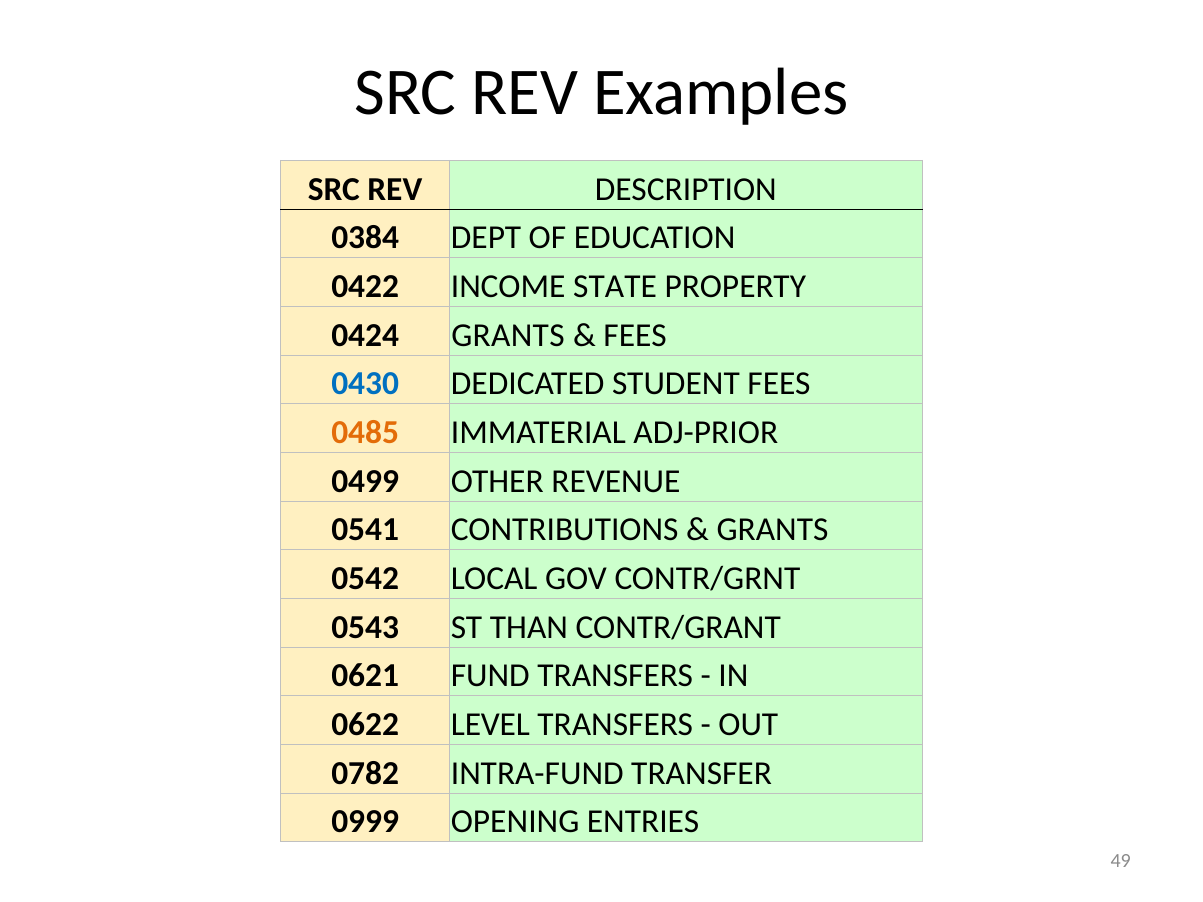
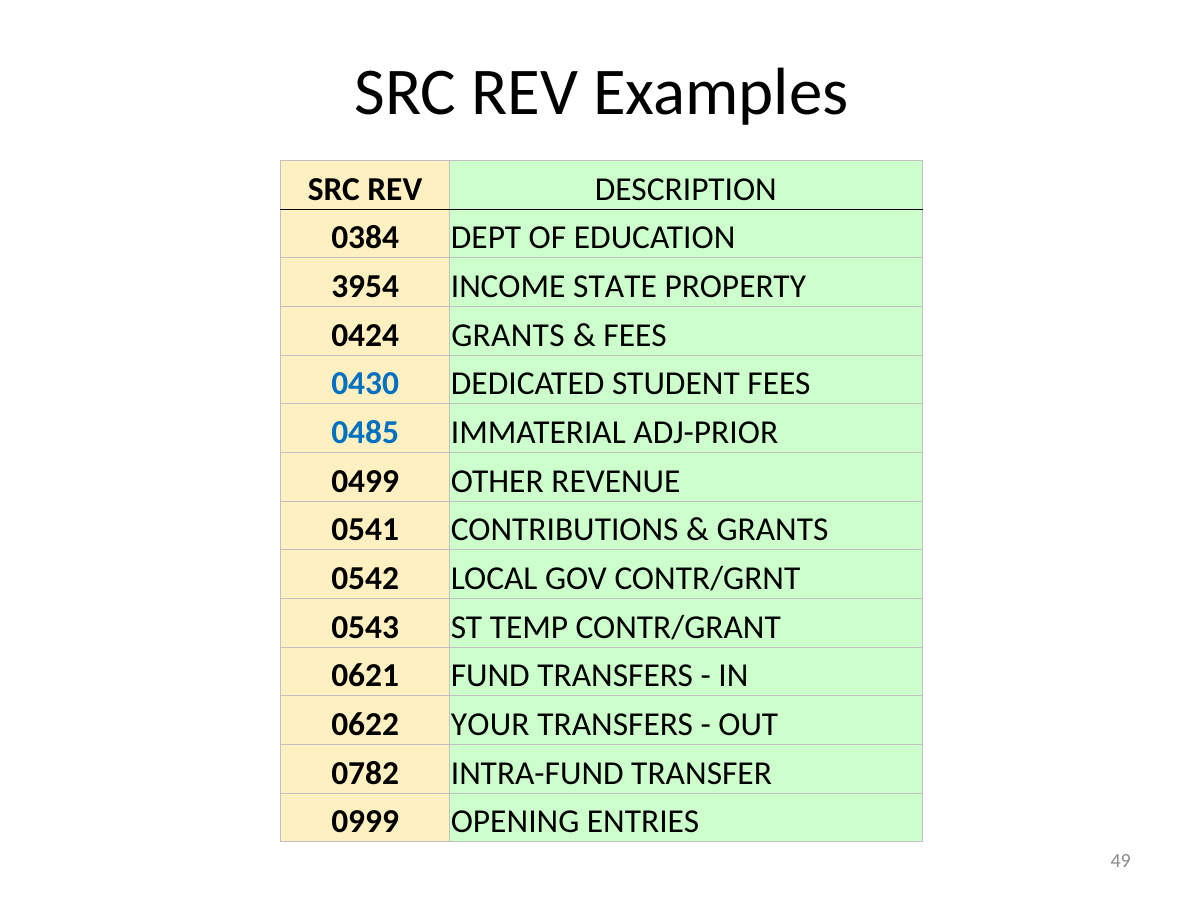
0422: 0422 -> 3954
0485 colour: orange -> blue
THAN: THAN -> TEMP
LEVEL: LEVEL -> YOUR
